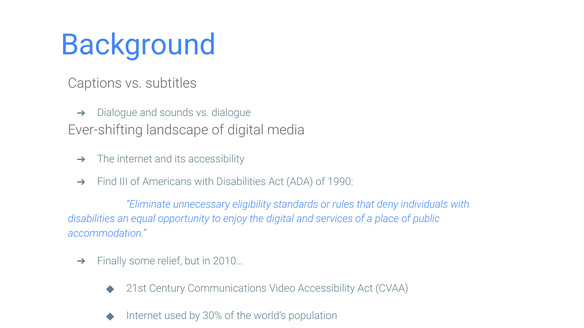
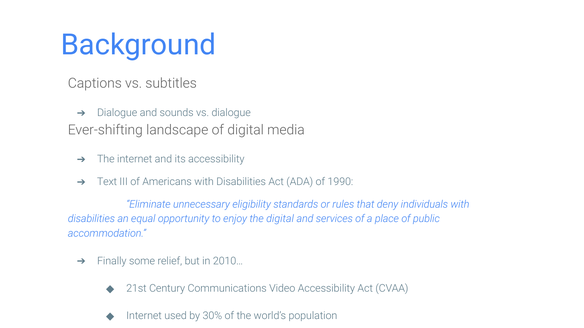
Find: Find -> Text
